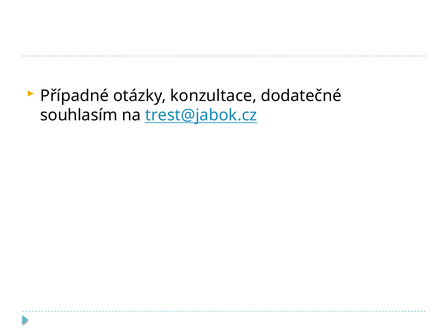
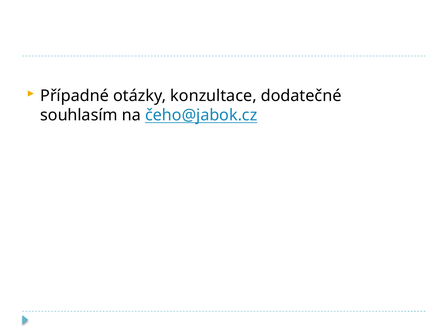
trest@jabok.cz: trest@jabok.cz -> čeho@jabok.cz
